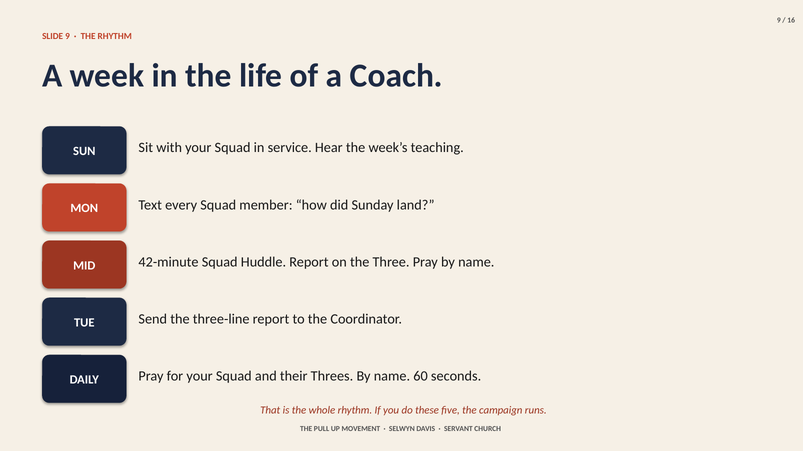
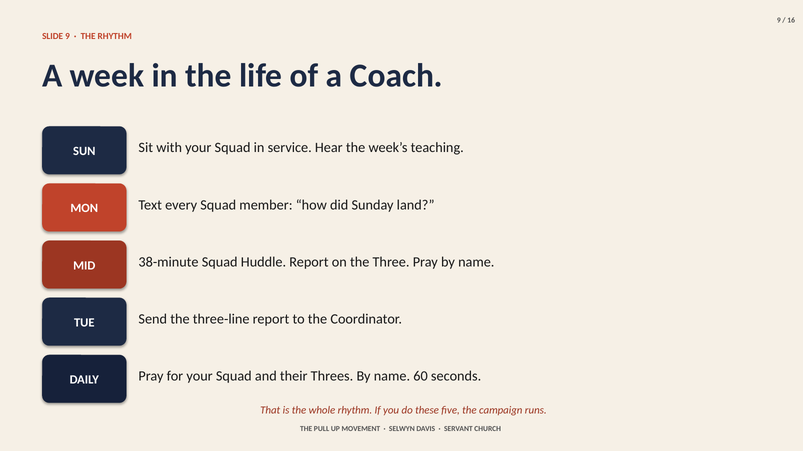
42-minute: 42-minute -> 38-minute
